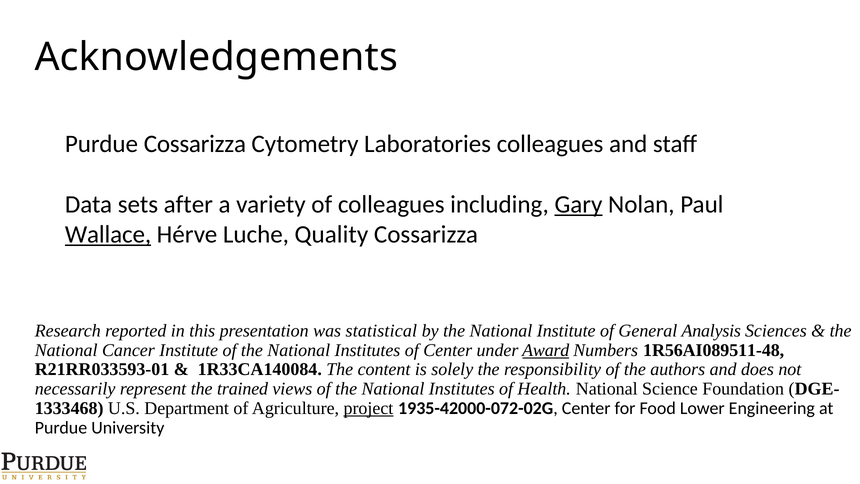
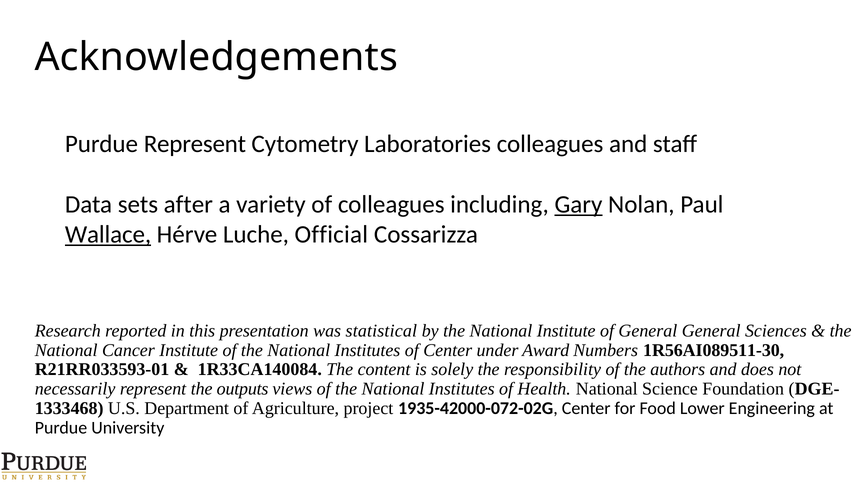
Purdue Cossarizza: Cossarizza -> Represent
Quality: Quality -> Official
General Analysis: Analysis -> General
Award underline: present -> none
1R56AI089511-48: 1R56AI089511-48 -> 1R56AI089511-30
trained: trained -> outputs
project underline: present -> none
